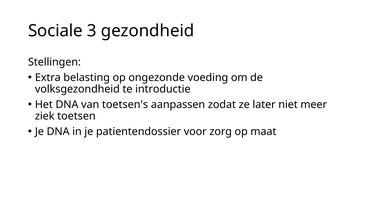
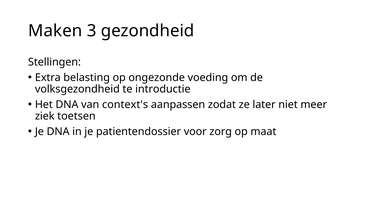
Sociale: Sociale -> Maken
toetsen's: toetsen's -> context's
